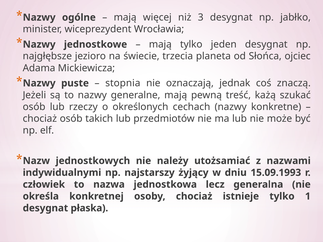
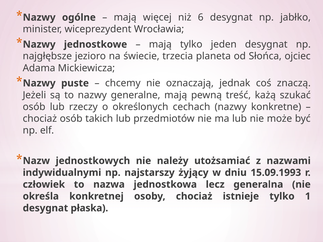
3: 3 -> 6
stopnia: stopnia -> chcemy
